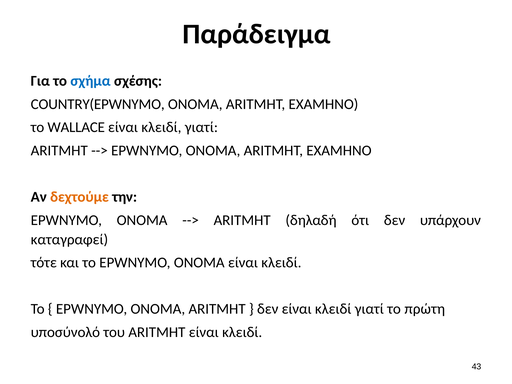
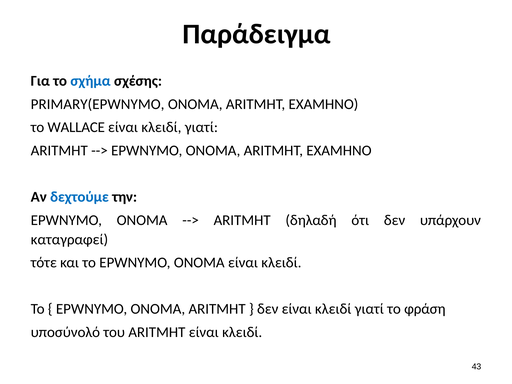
COUNTRY(EPWNYMO: COUNTRY(EPWNYMO -> PRIMARY(EPWNYMO
δεχτούμε colour: orange -> blue
πρώτη: πρώτη -> φράση
